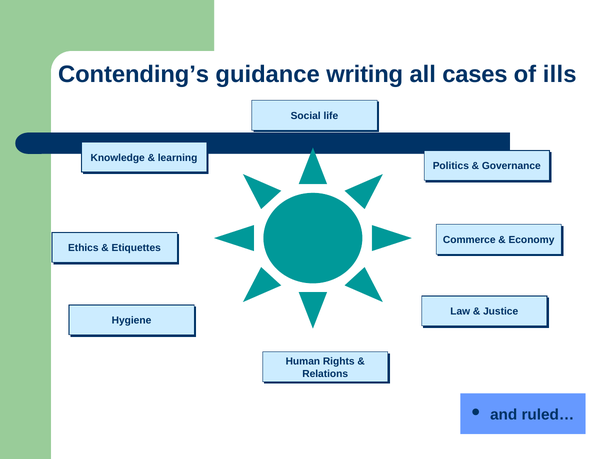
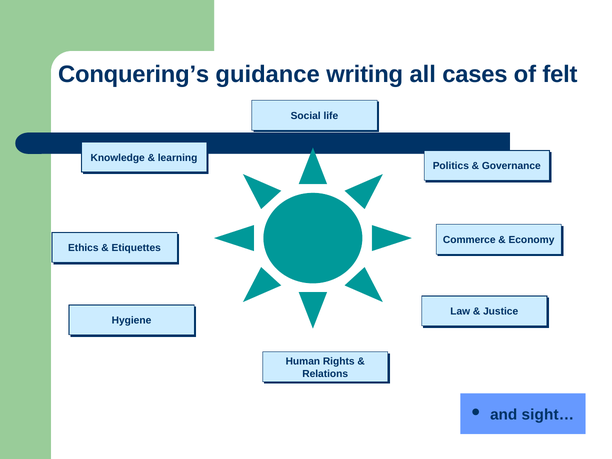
Contending’s: Contending’s -> Conquering’s
ills: ills -> felt
ruled…: ruled… -> sight…
